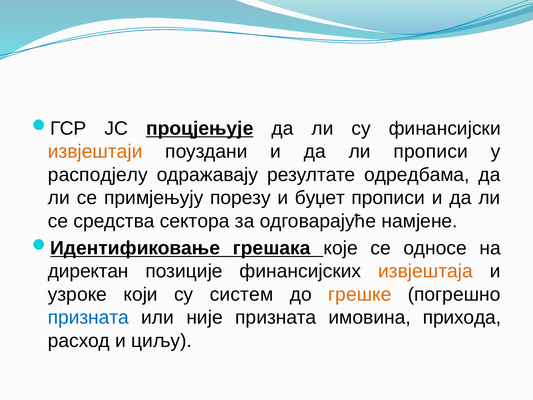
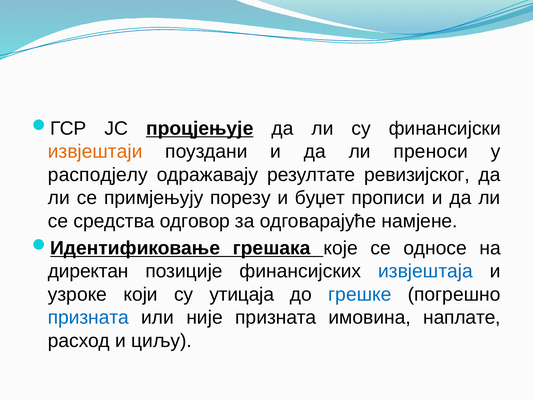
ли прописи: прописи -> преноси
одредбама: одредбама -> ревизијског
сектора: сектора -> одговор
извјештаја colour: orange -> blue
систем: систем -> утицаја
грешке colour: orange -> blue
прихода: прихода -> наплате
